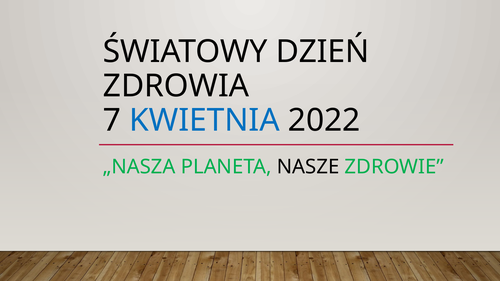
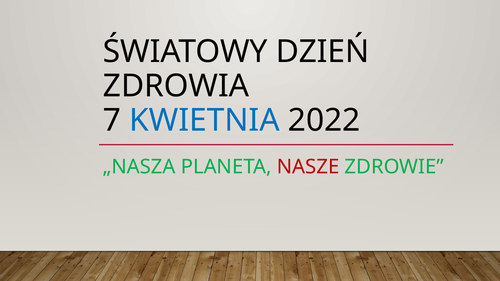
NASZE colour: black -> red
